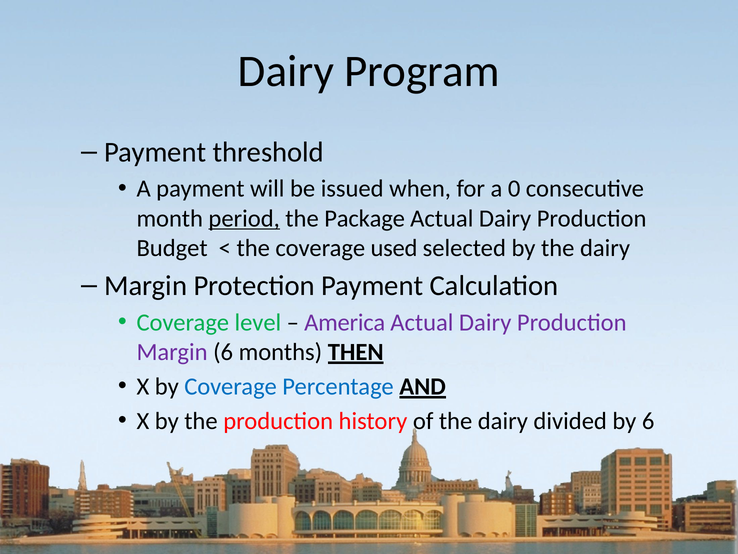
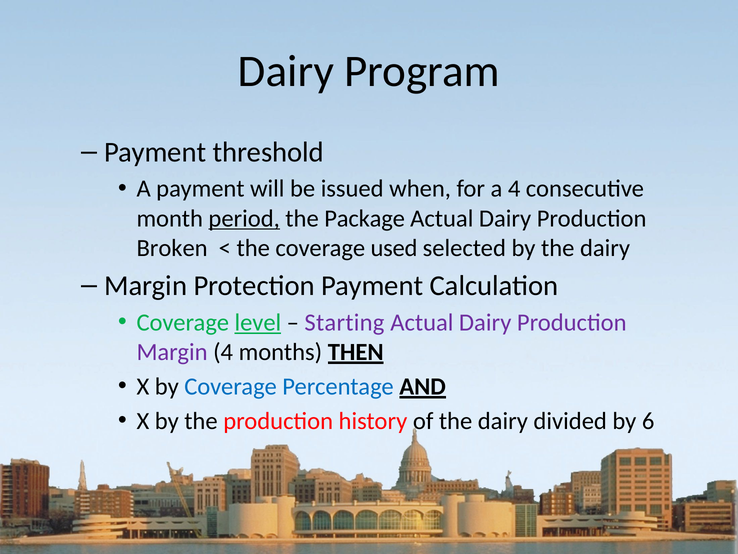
a 0: 0 -> 4
Budget: Budget -> Broken
level underline: none -> present
America: America -> Starting
Margin 6: 6 -> 4
